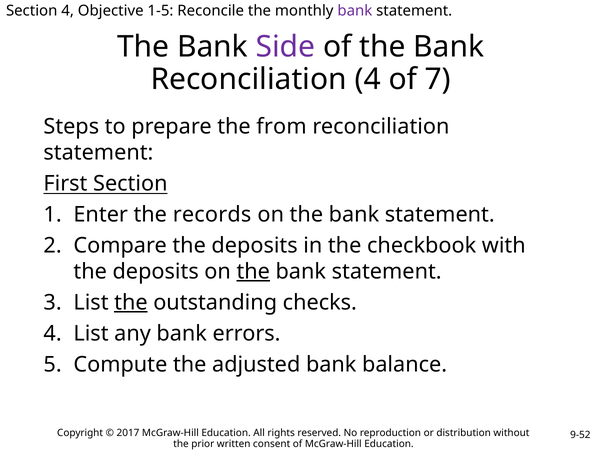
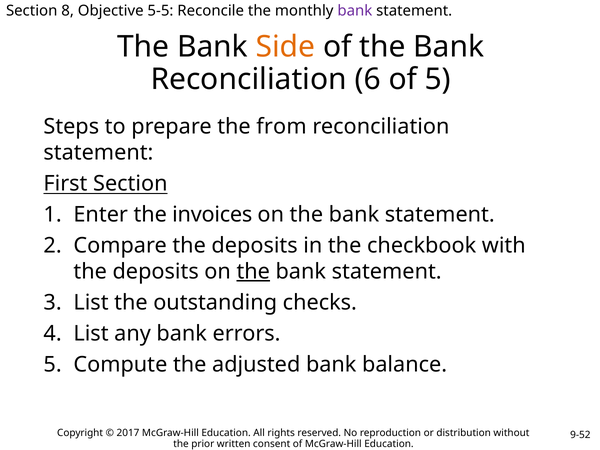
Section 4: 4 -> 8
1-5: 1-5 -> 5-5
Side colour: purple -> orange
Reconciliation 4: 4 -> 6
of 7: 7 -> 5
records: records -> invoices
the at (131, 303) underline: present -> none
